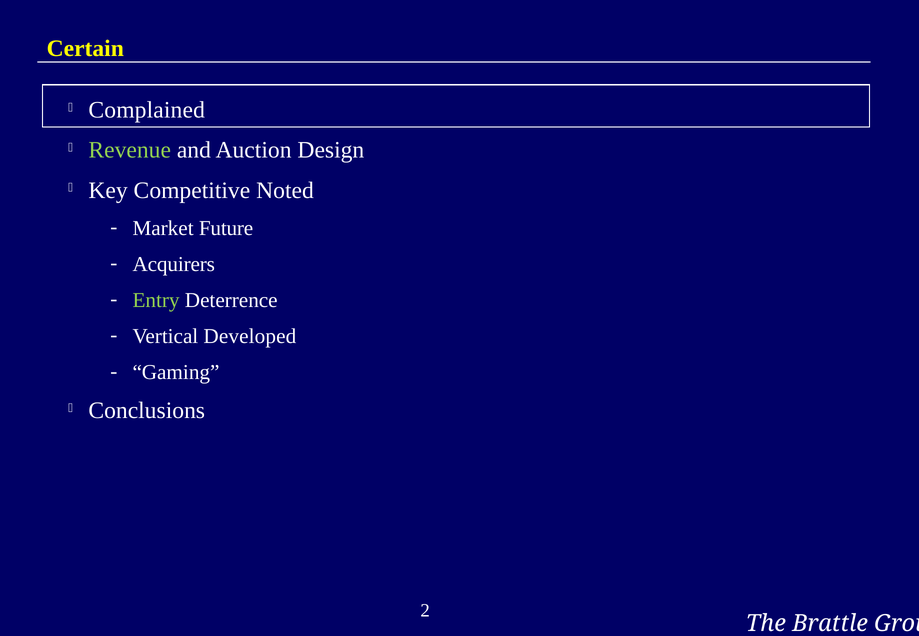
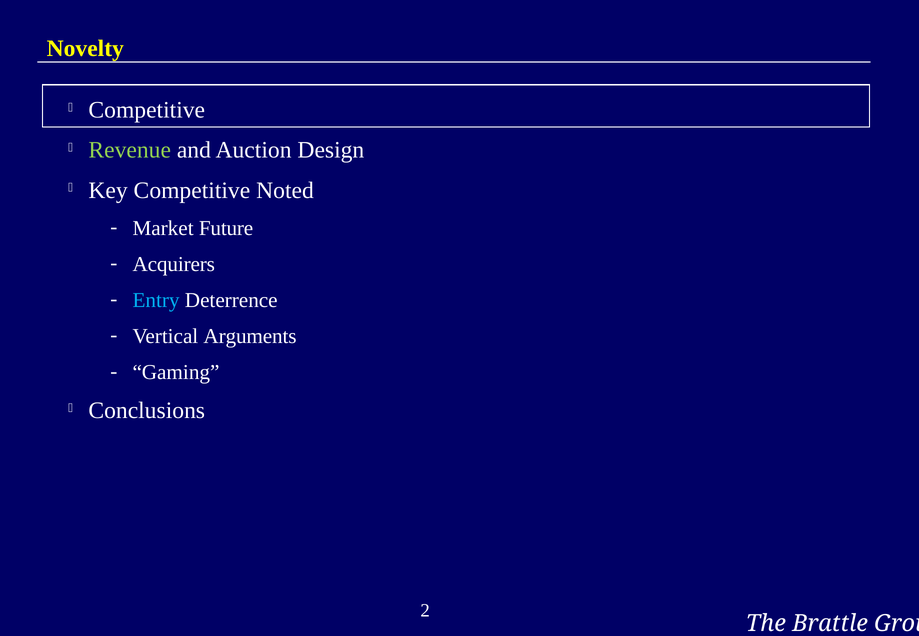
Certain: Certain -> Novelty
Complained at (147, 110): Complained -> Competitive
Entry colour: light green -> light blue
Developed: Developed -> Arguments
